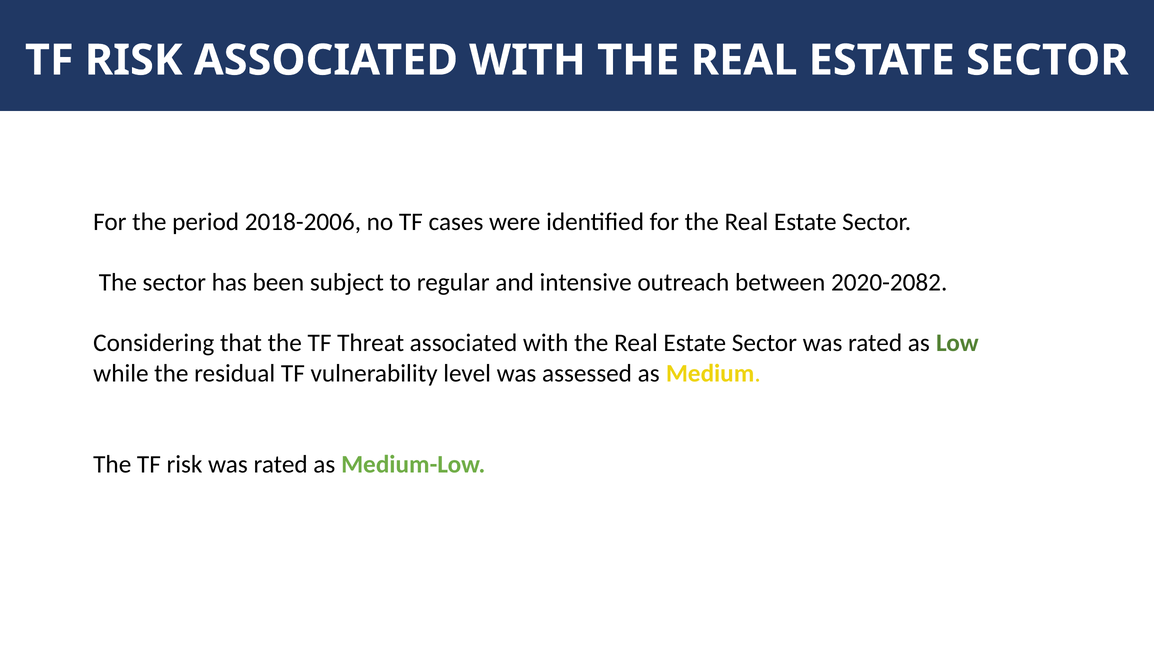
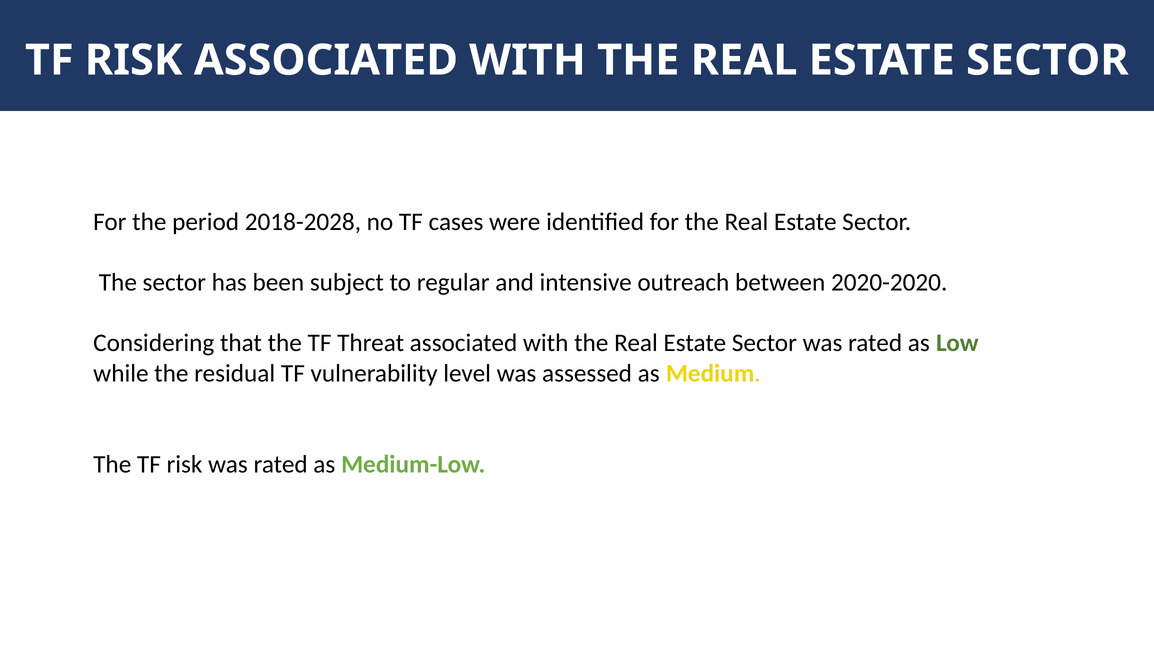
2018-2006: 2018-2006 -> 2018-2028
2020-2082: 2020-2082 -> 2020-2020
